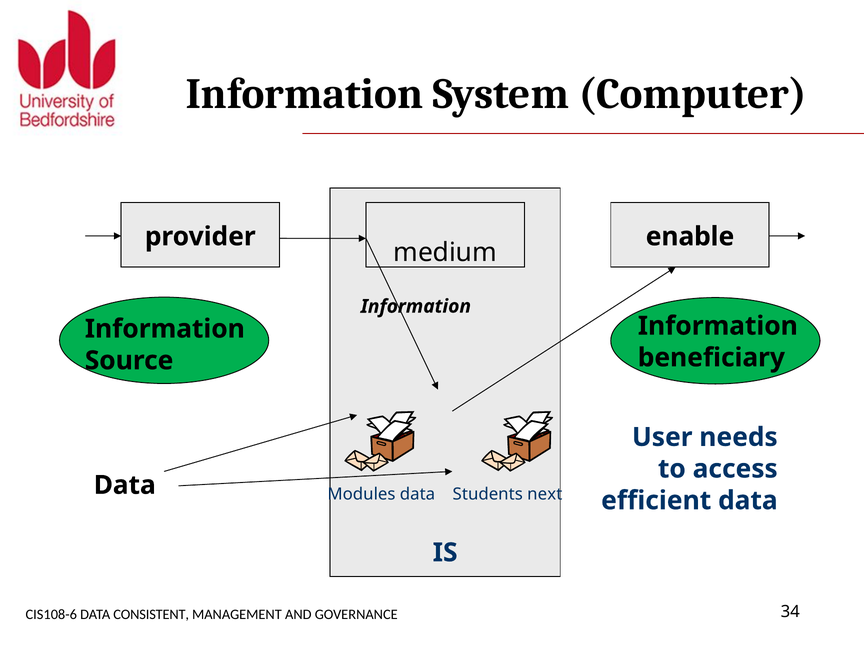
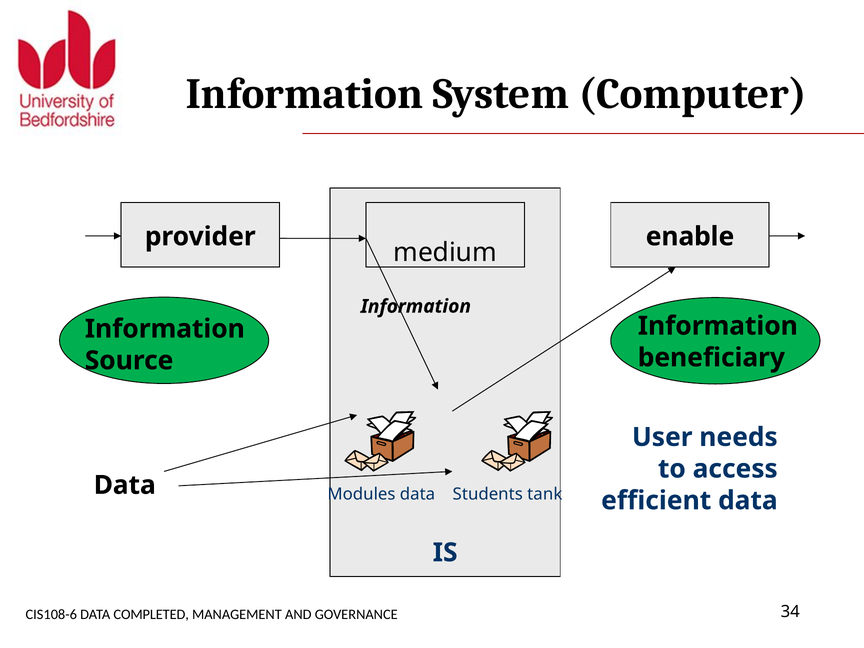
next: next -> tank
CONSISTENT: CONSISTENT -> COMPLETED
